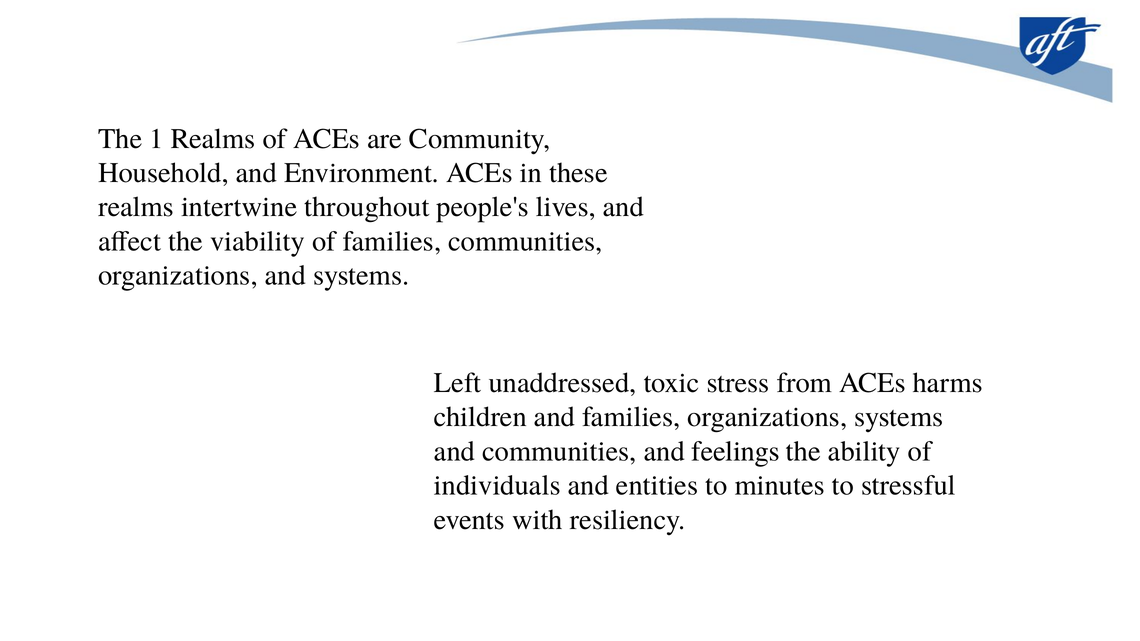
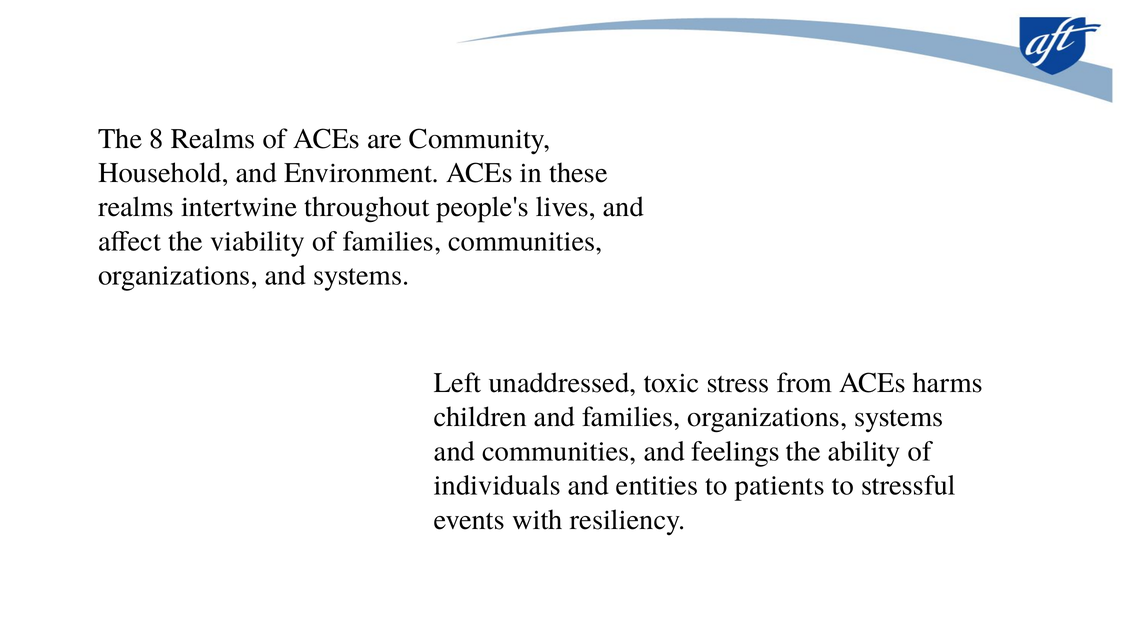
1: 1 -> 8
minutes: minutes -> patients
